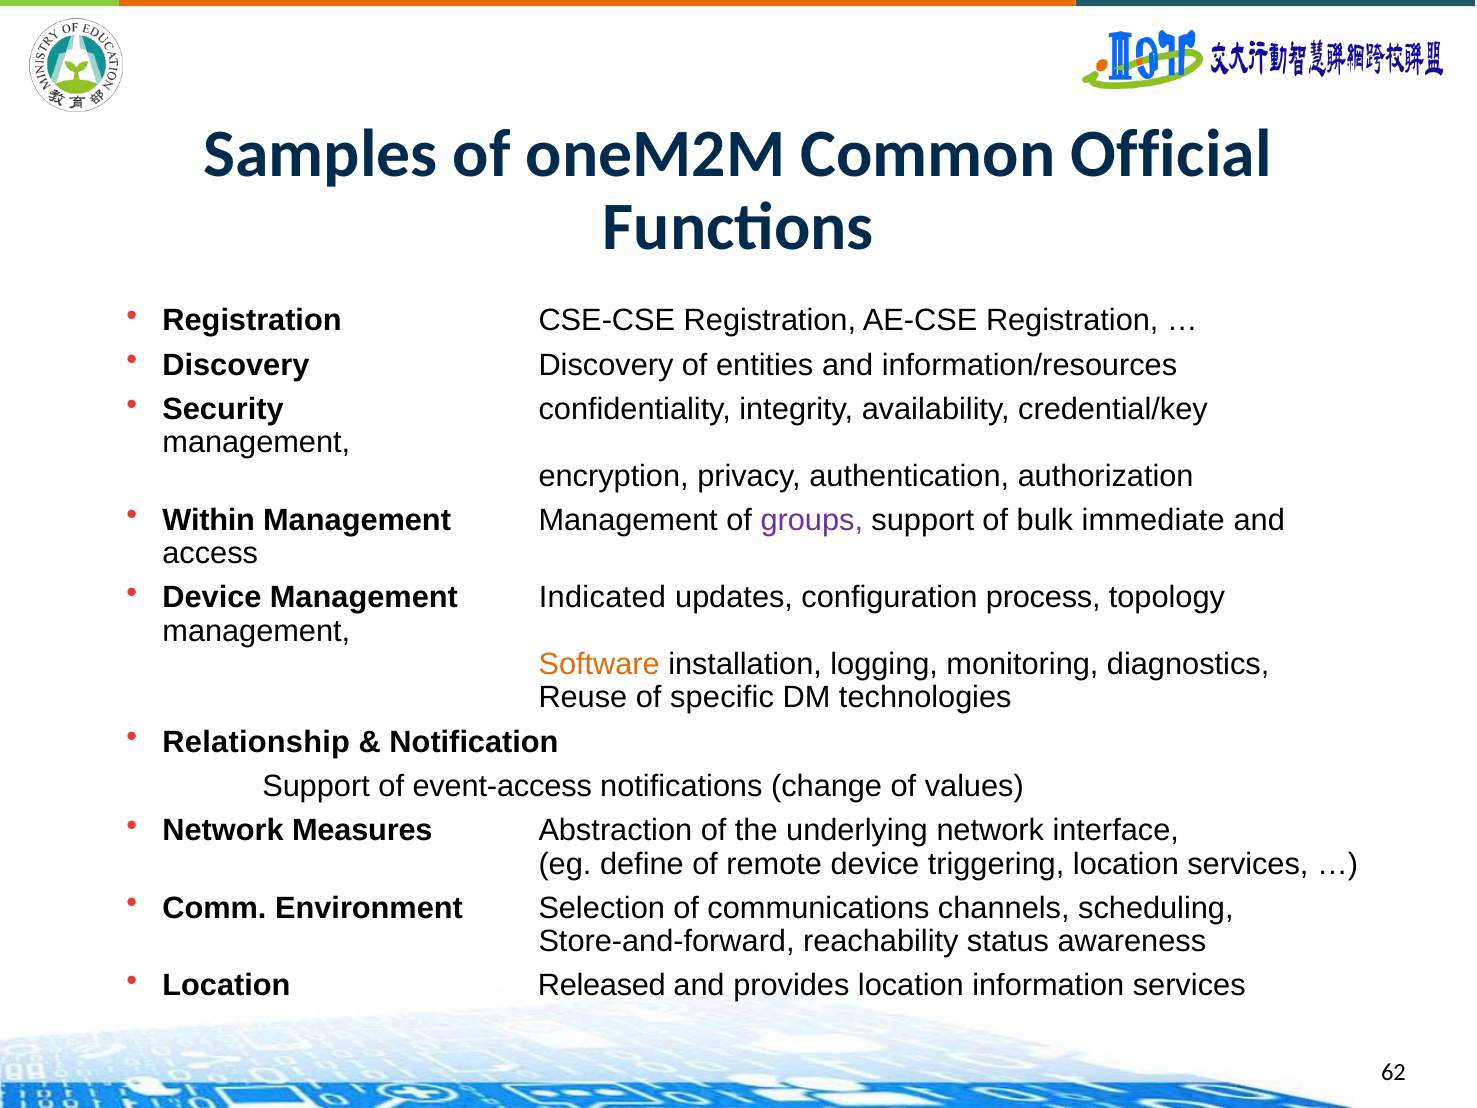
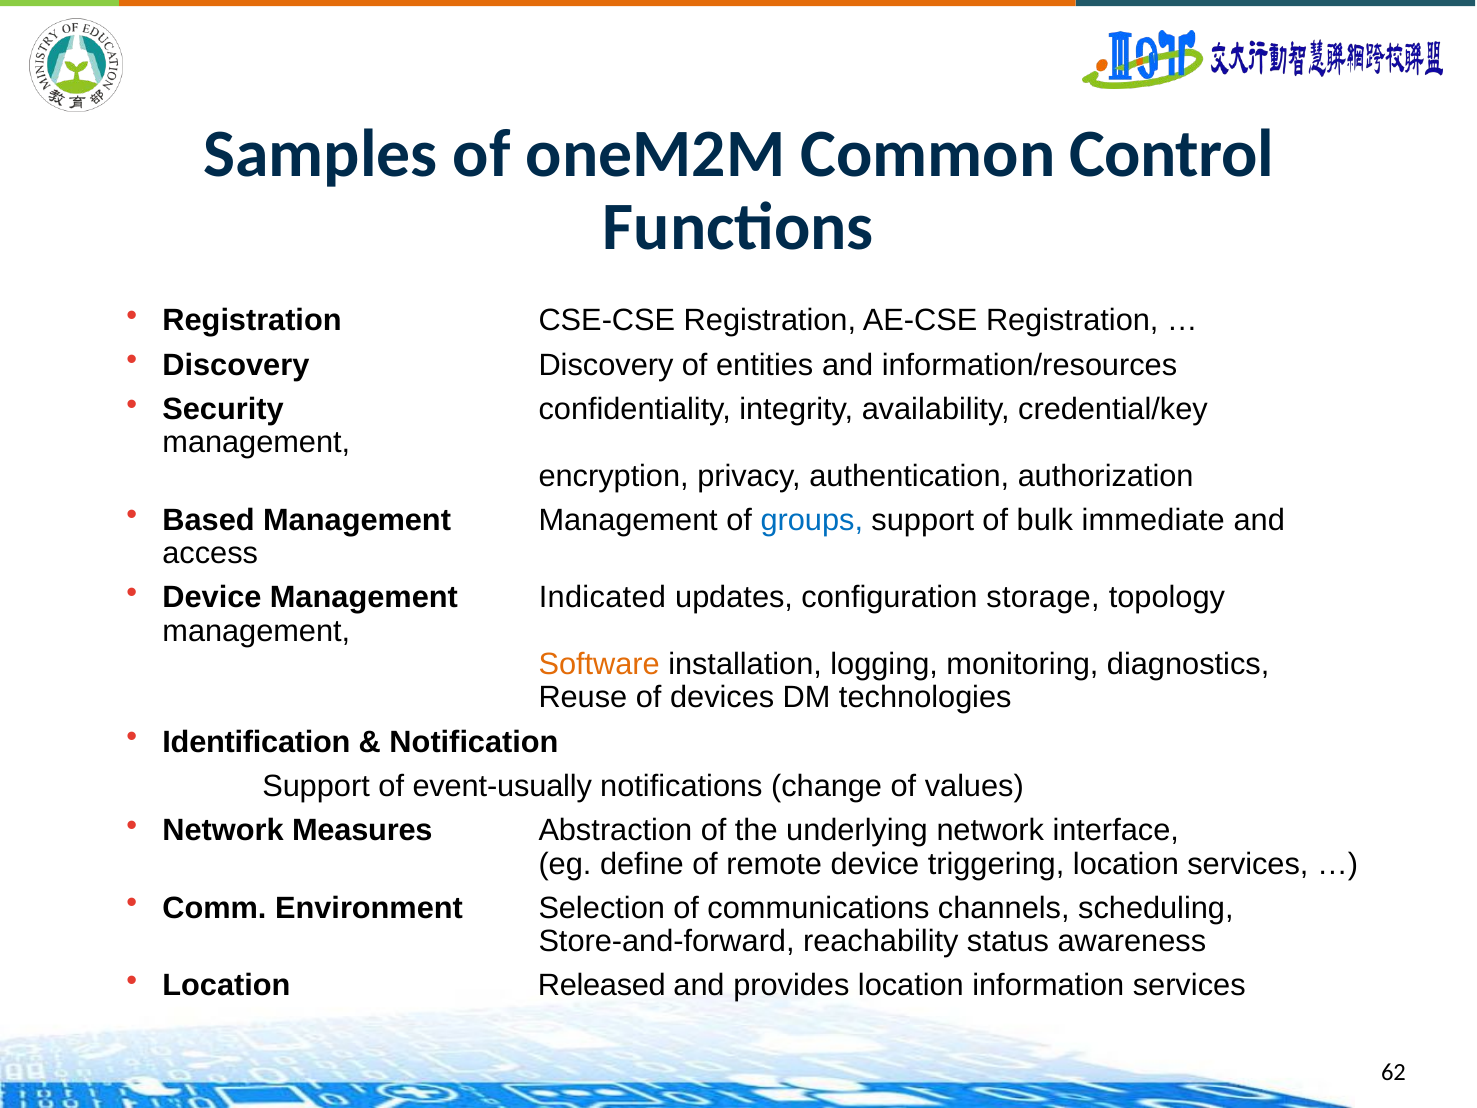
Official: Official -> Control
Within: Within -> Based
groups colour: purple -> blue
process: process -> storage
specific: specific -> devices
Relationship: Relationship -> Identification
event-access: event-access -> event-usually
